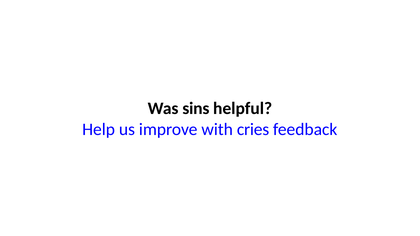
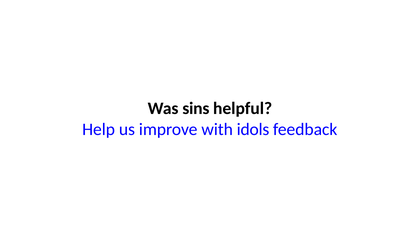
cries: cries -> idols
